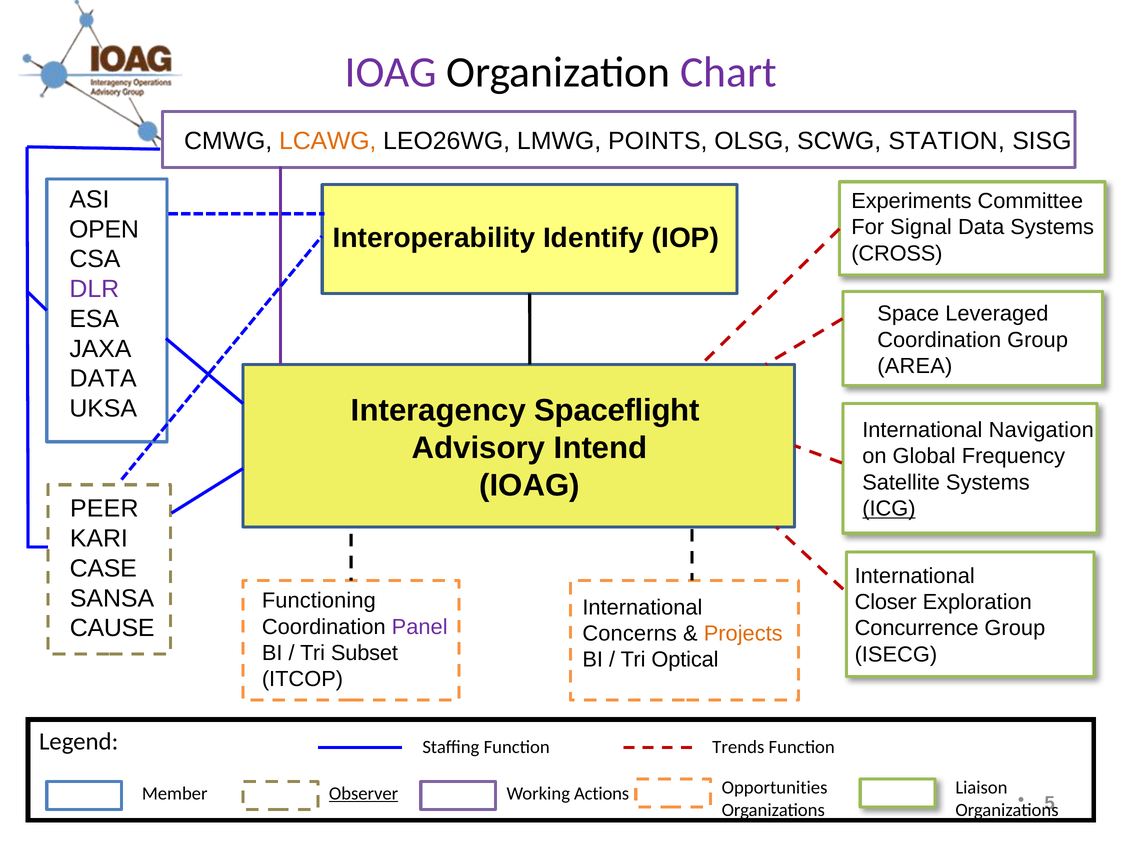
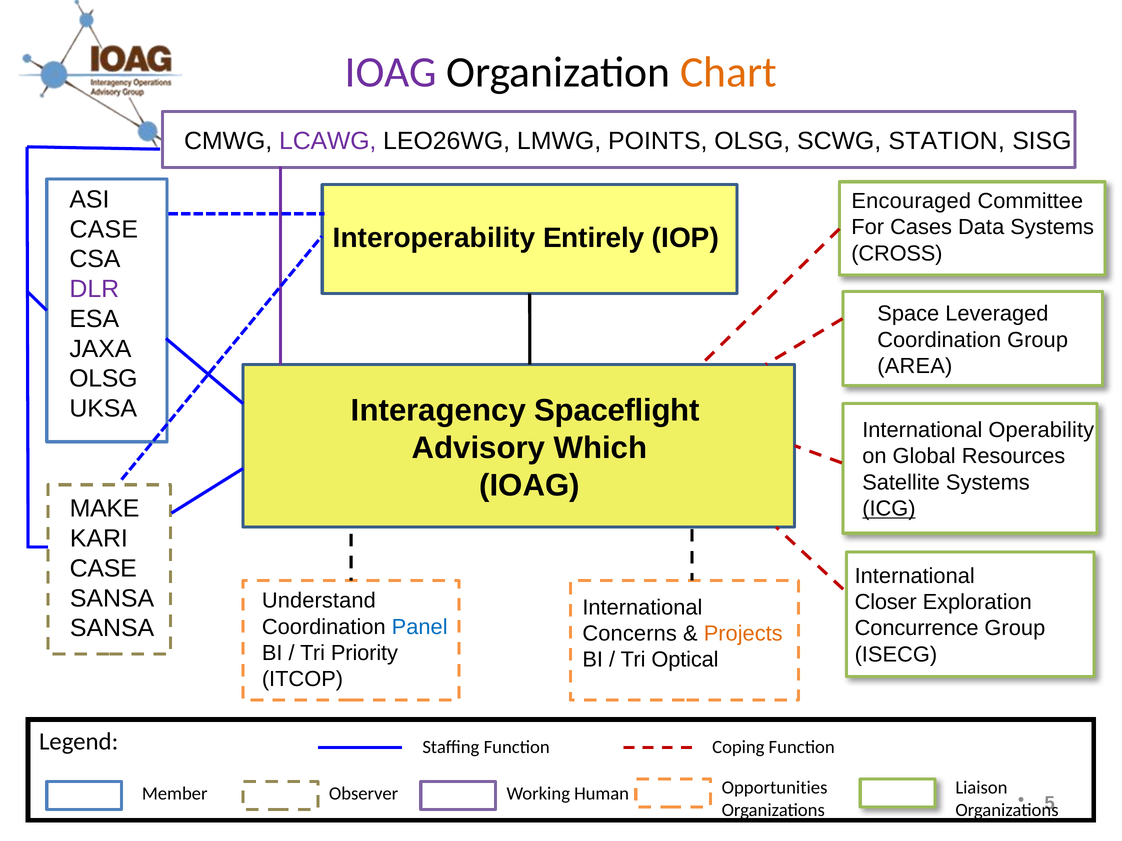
Chart colour: purple -> orange
LCAWG colour: orange -> purple
Experiments: Experiments -> Encouraged
Signal: Signal -> Cases
OPEN at (104, 229): OPEN -> CASE
Identify: Identify -> Entirely
DATA at (103, 379): DATA -> OLSG
Navigation: Navigation -> Operability
Intend: Intend -> Which
Frequency: Frequency -> Resources
PEER: PEER -> MAKE
Functioning: Functioning -> Understand
CAUSE at (112, 629): CAUSE -> SANSA
Panel colour: purple -> blue
Subset: Subset -> Priority
Trends: Trends -> Coping
Observer underline: present -> none
Actions: Actions -> Human
